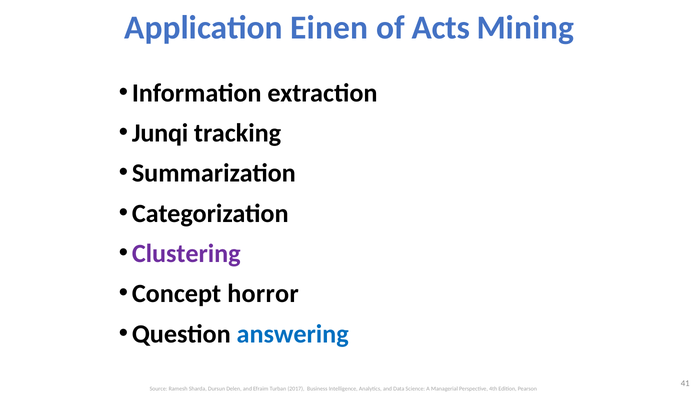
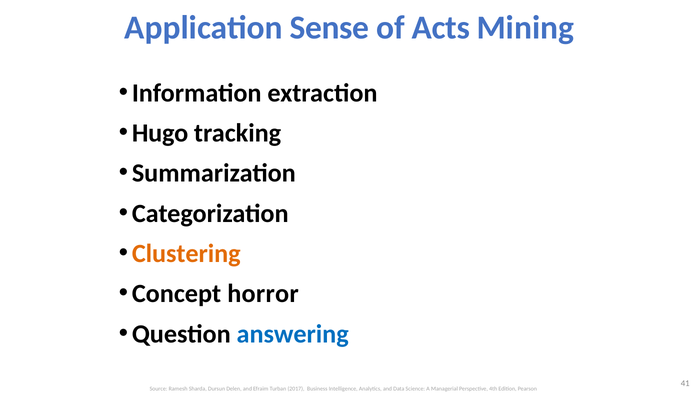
Einen: Einen -> Sense
Junqi: Junqi -> Hugo
Clustering colour: purple -> orange
